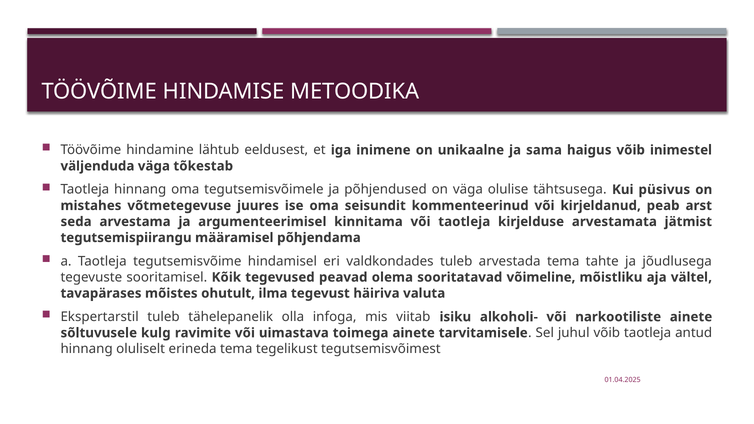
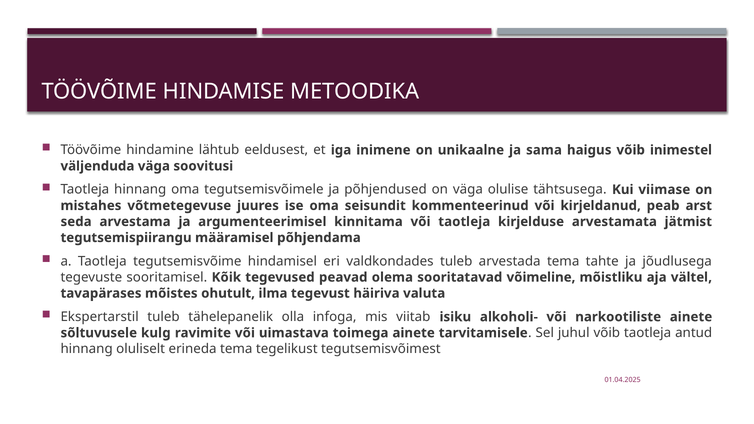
tõkestab: tõkestab -> soovitusi
püsivus: püsivus -> viimase
